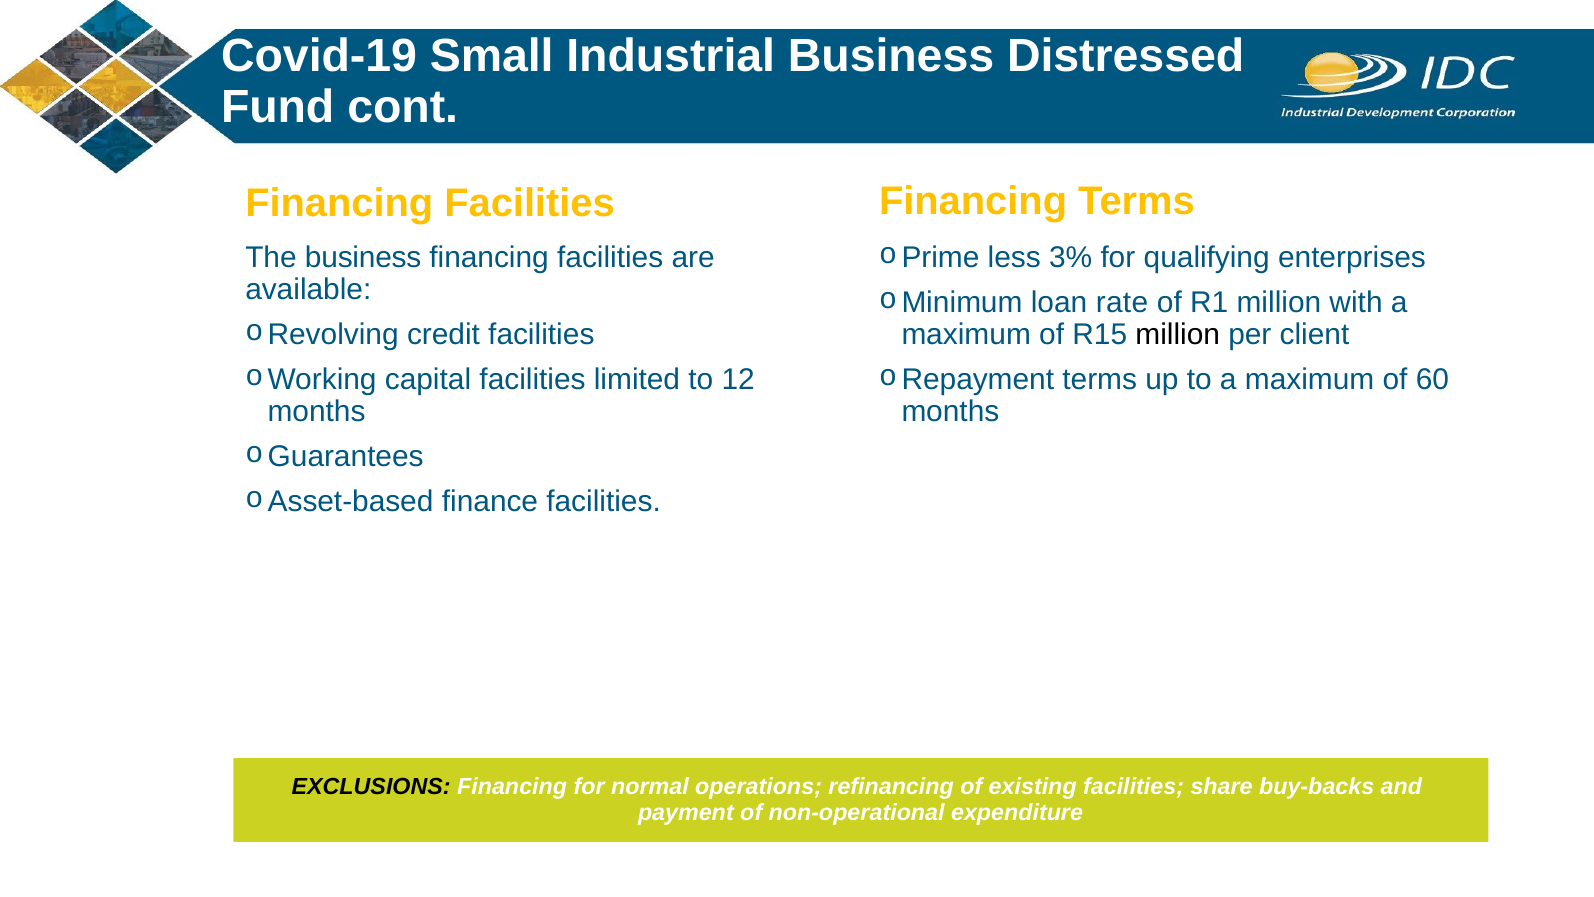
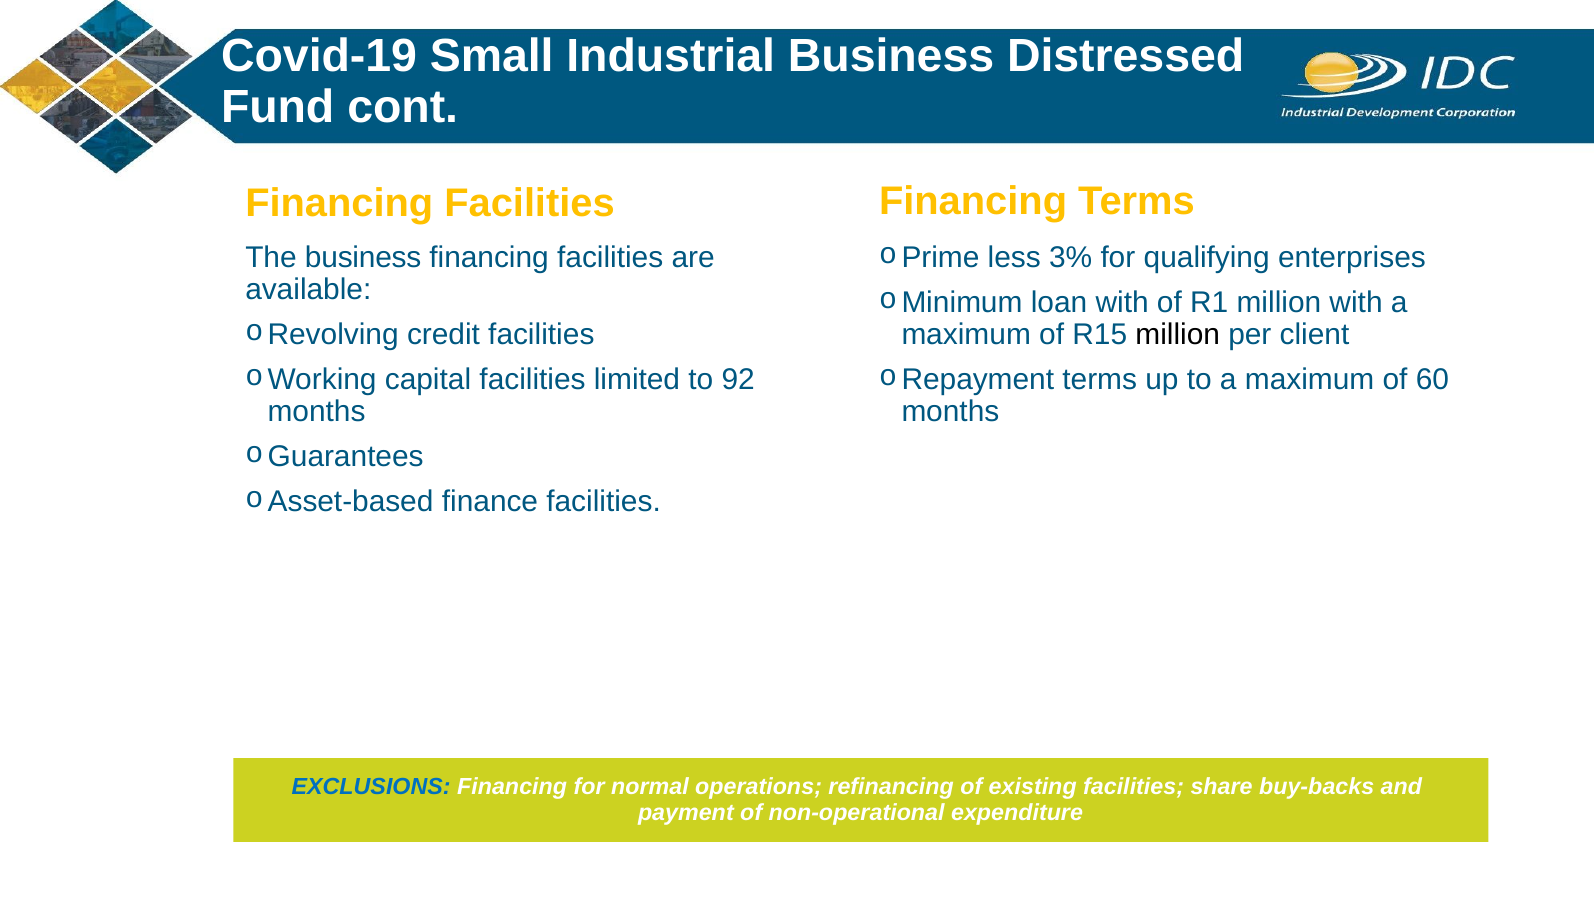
loan rate: rate -> with
12: 12 -> 92
EXCLUSIONS colour: black -> blue
